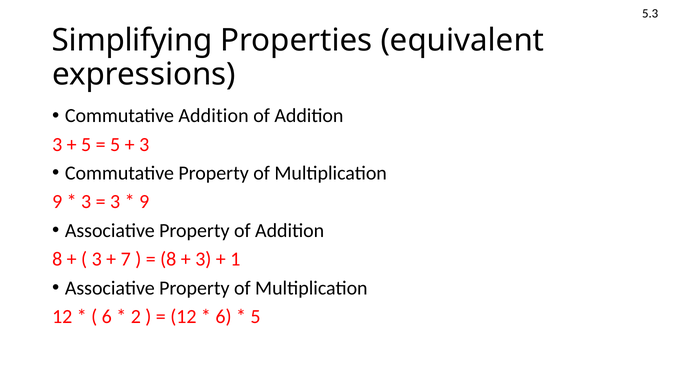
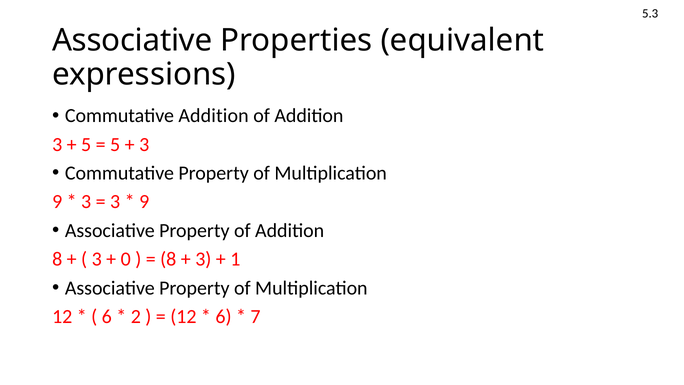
Simplifying at (132, 41): Simplifying -> Associative
7: 7 -> 0
5 at (256, 316): 5 -> 7
